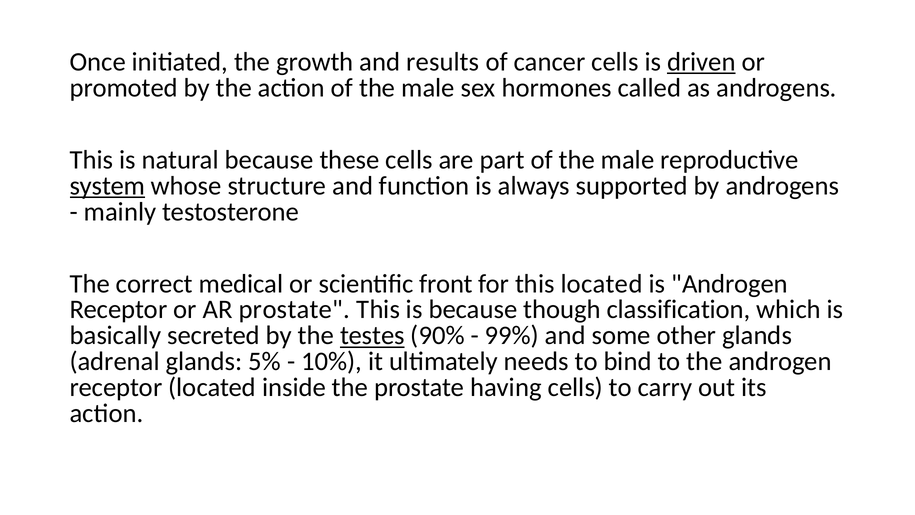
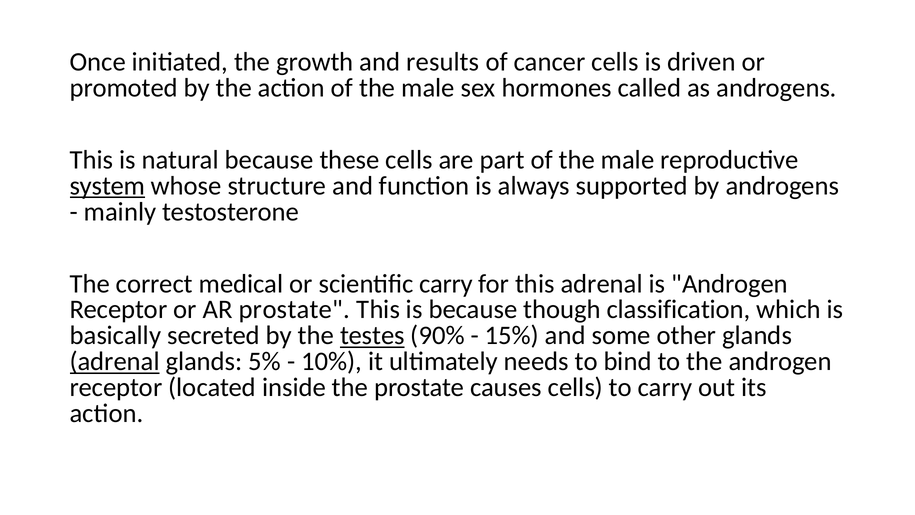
driven underline: present -> none
scientific front: front -> carry
this located: located -> adrenal
99%: 99% -> 15%
adrenal at (115, 361) underline: none -> present
having: having -> causes
